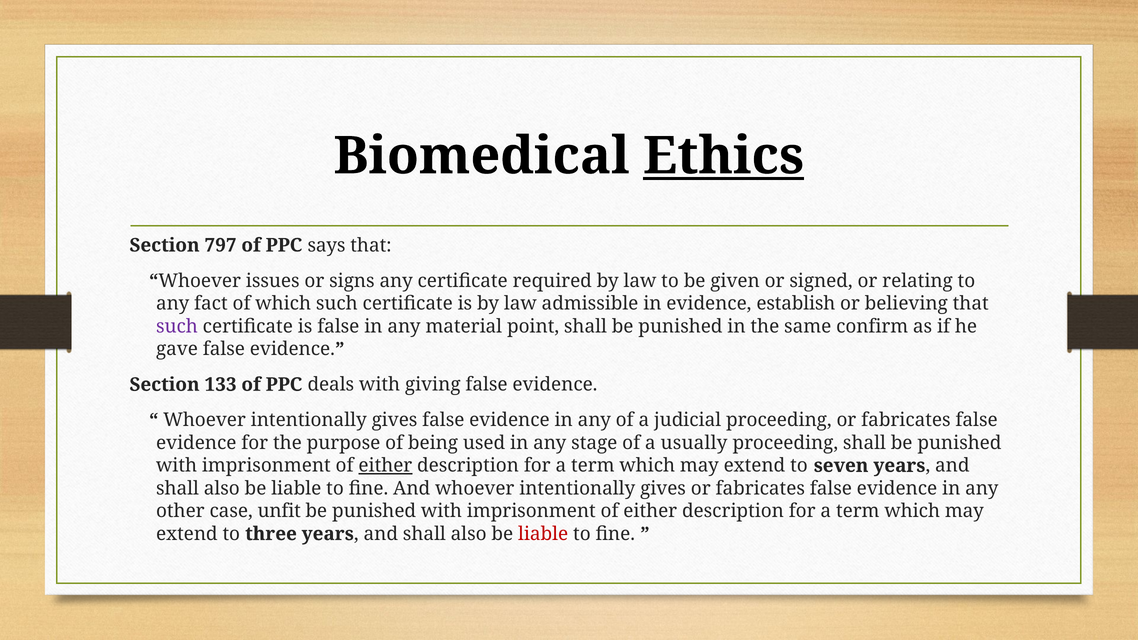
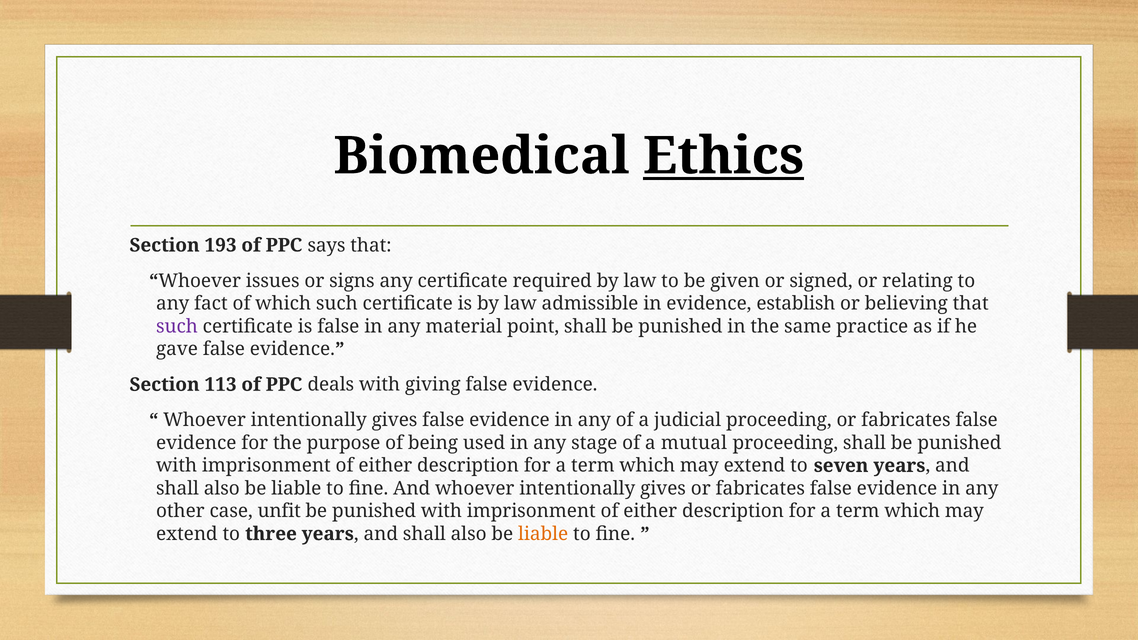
797: 797 -> 193
confirm: confirm -> practice
133: 133 -> 113
usually: usually -> mutual
either at (385, 466) underline: present -> none
liable at (543, 534) colour: red -> orange
